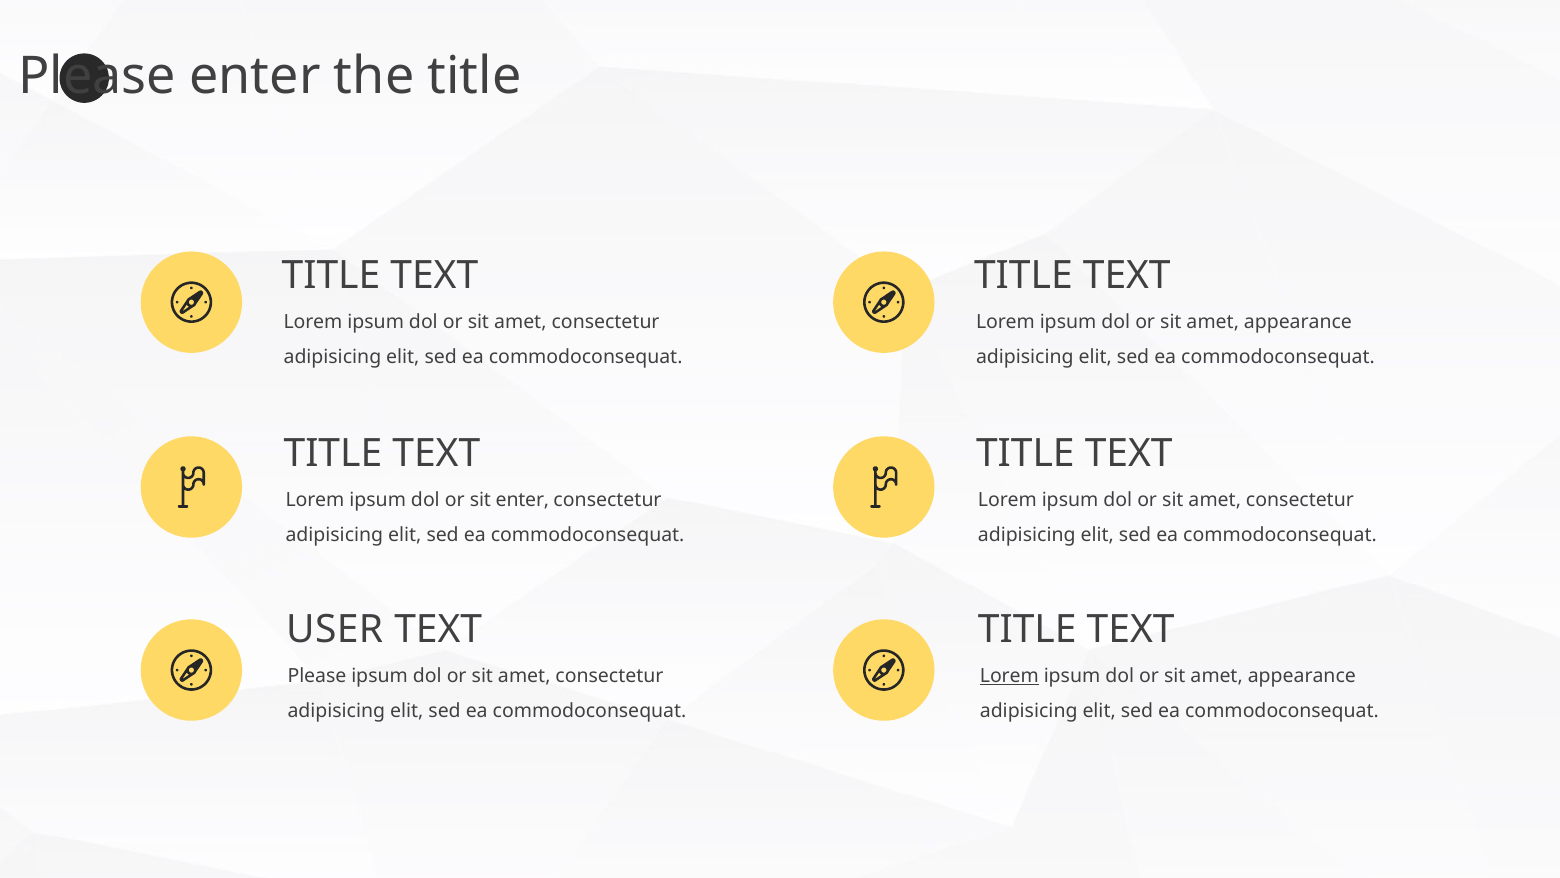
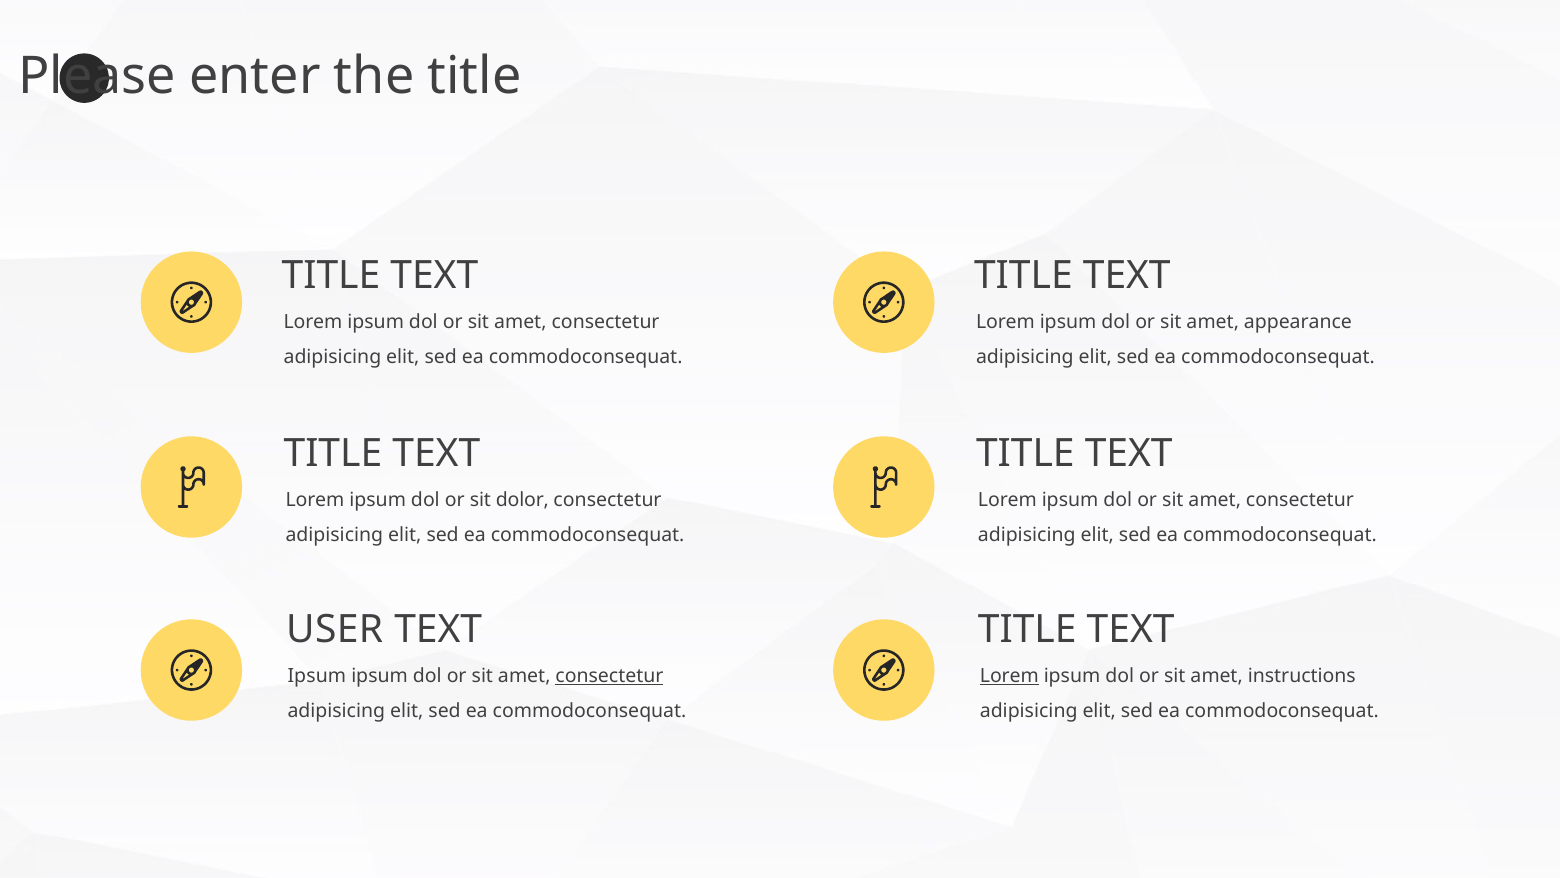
sit enter: enter -> dolor
Please at (317, 676): Please -> Ipsum
consectetur at (609, 676) underline: none -> present
appearance at (1302, 676): appearance -> instructions
